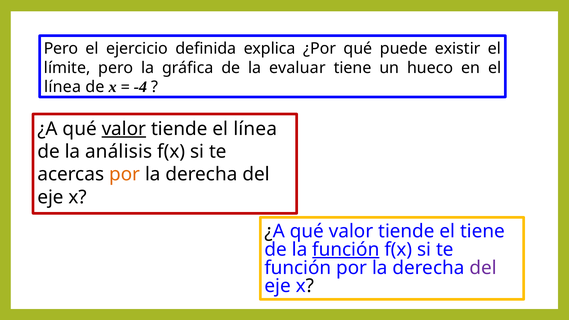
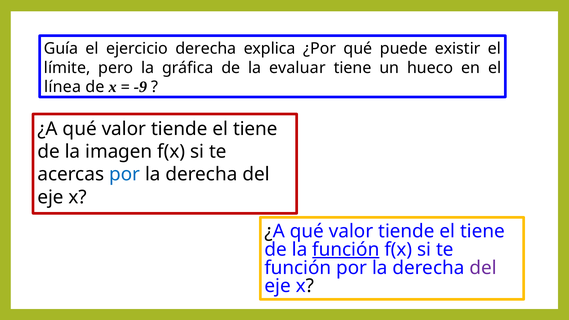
Pero at (61, 49): Pero -> Guía
ejercicio definida: definida -> derecha
-4: -4 -> -9
valor at (124, 129) underline: present -> none
línea at (255, 129): línea -> tiene
análisis: análisis -> imagen
por at (125, 174) colour: orange -> blue
